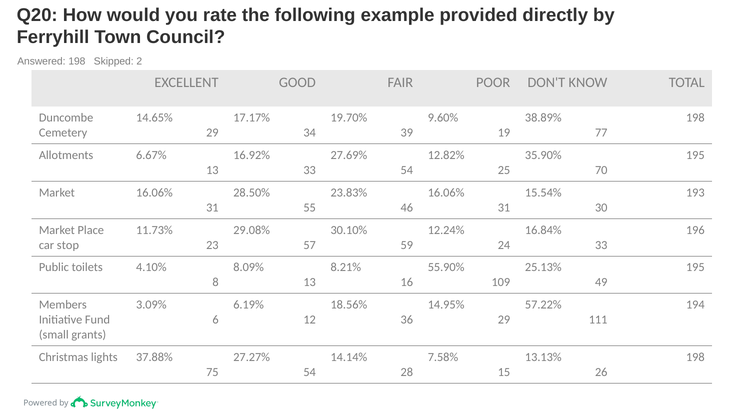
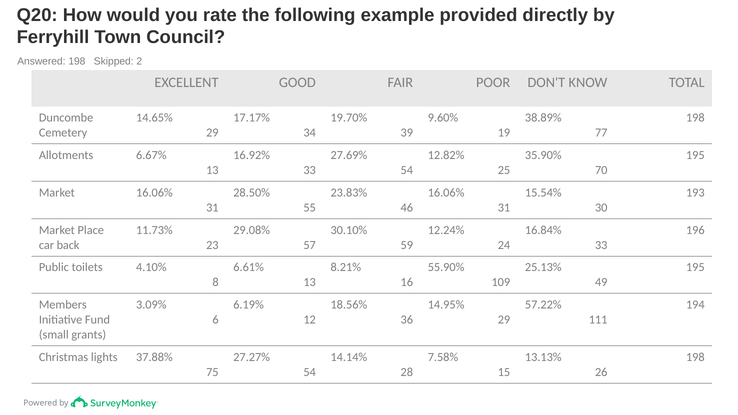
stop: stop -> back
8.09%: 8.09% -> 6.61%
